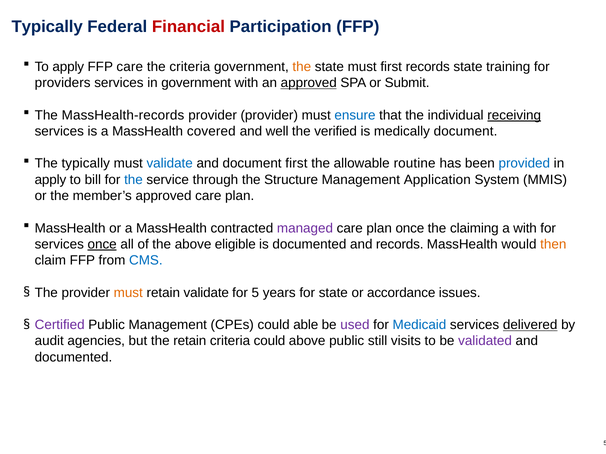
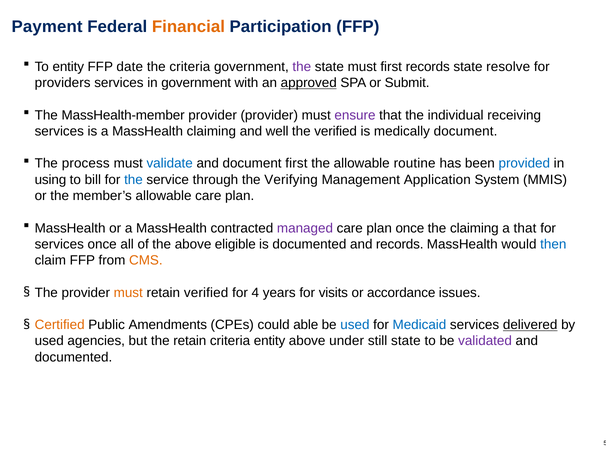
Typically at (47, 27): Typically -> Payment
Financial colour: red -> orange
To apply: apply -> entity
FFP care: care -> date
the at (302, 67) colour: orange -> purple
training: training -> resolve
MassHealth-records: MassHealth-records -> MassHealth-member
ensure colour: blue -> purple
receiving underline: present -> none
MassHealth covered: covered -> claiming
The typically: typically -> process
apply at (50, 180): apply -> using
Structure: Structure -> Verifying
member’s approved: approved -> allowable
a with: with -> that
once at (102, 244) underline: present -> none
then colour: orange -> blue
CMS colour: blue -> orange
retain validate: validate -> verified
for 5: 5 -> 4
for state: state -> visits
Certified colour: purple -> orange
Public Management: Management -> Amendments
used at (355, 325) colour: purple -> blue
audit at (49, 341): audit -> used
criteria could: could -> entity
above public: public -> under
still visits: visits -> state
